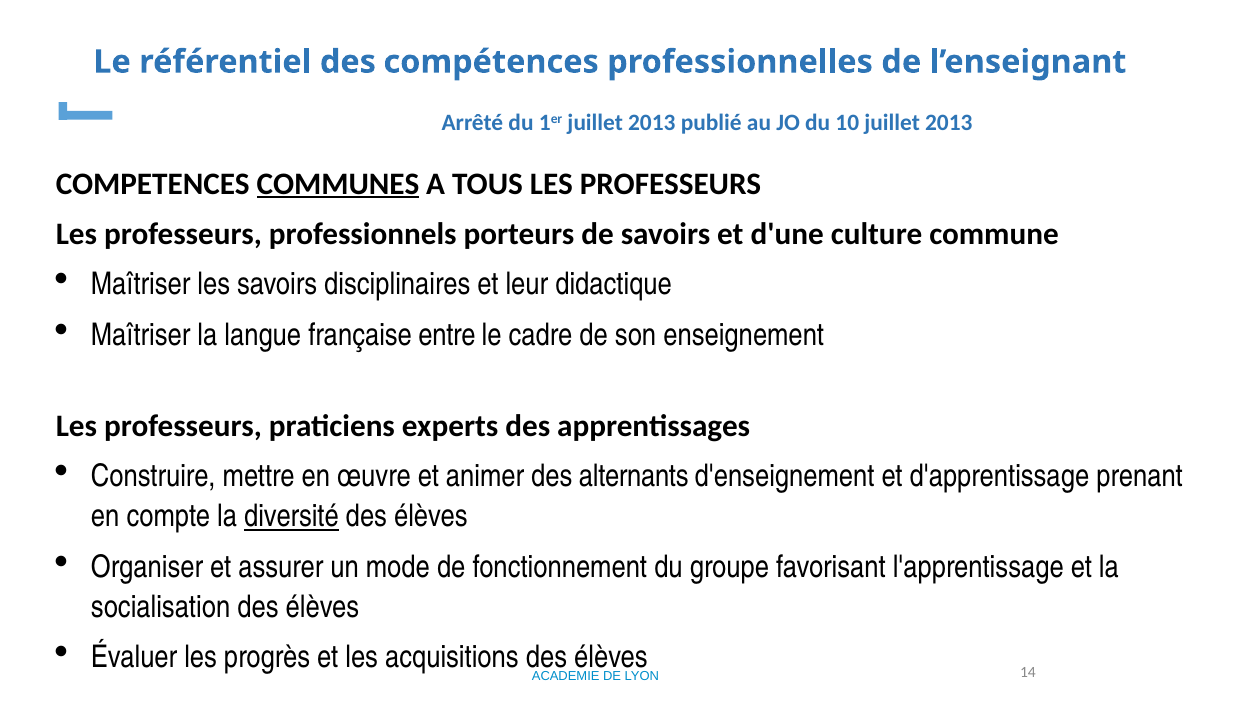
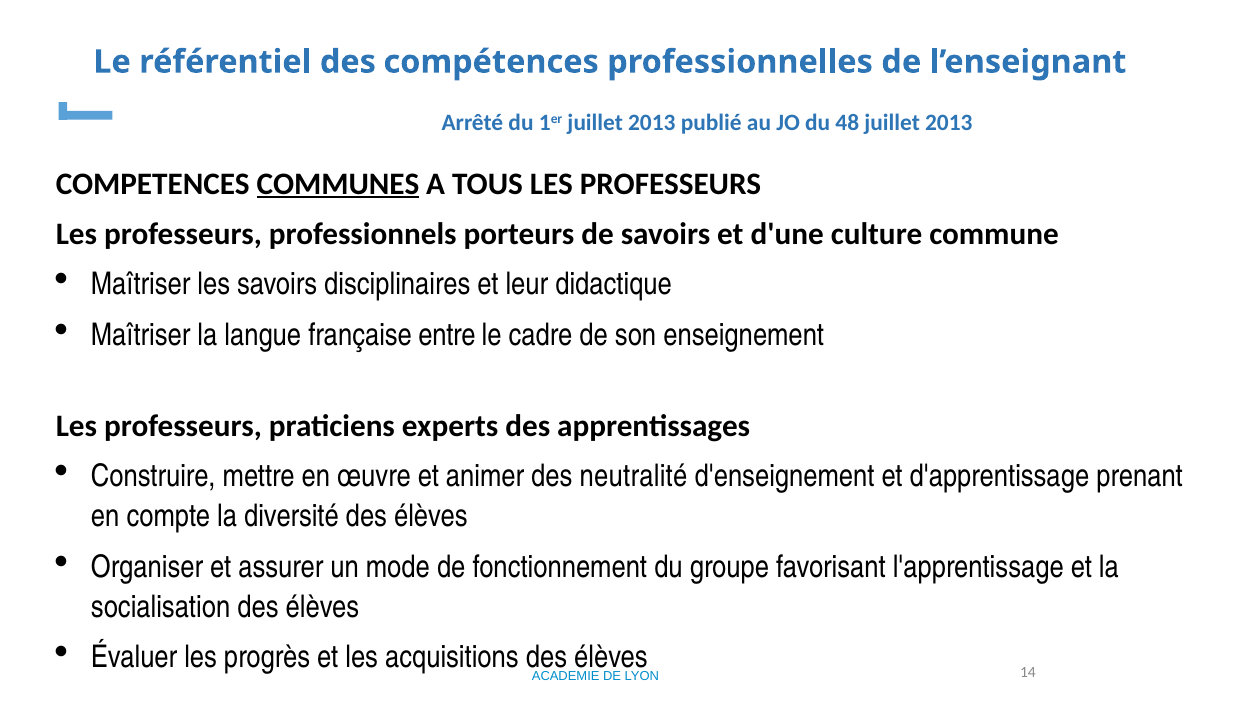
10: 10 -> 48
alternants: alternants -> neutralité
diversité underline: present -> none
